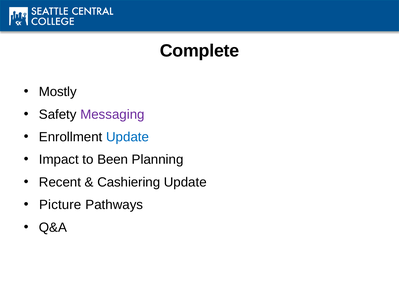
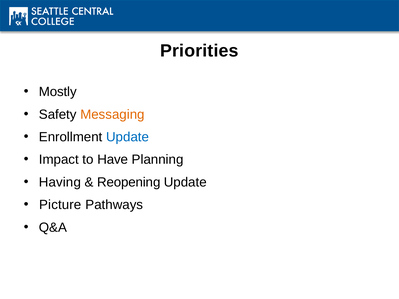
Complete: Complete -> Priorities
Messaging colour: purple -> orange
Been: Been -> Have
Recent: Recent -> Having
Cashiering: Cashiering -> Reopening
